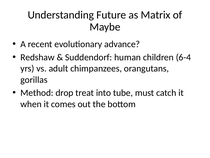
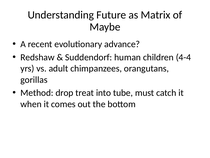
6-4: 6-4 -> 4-4
